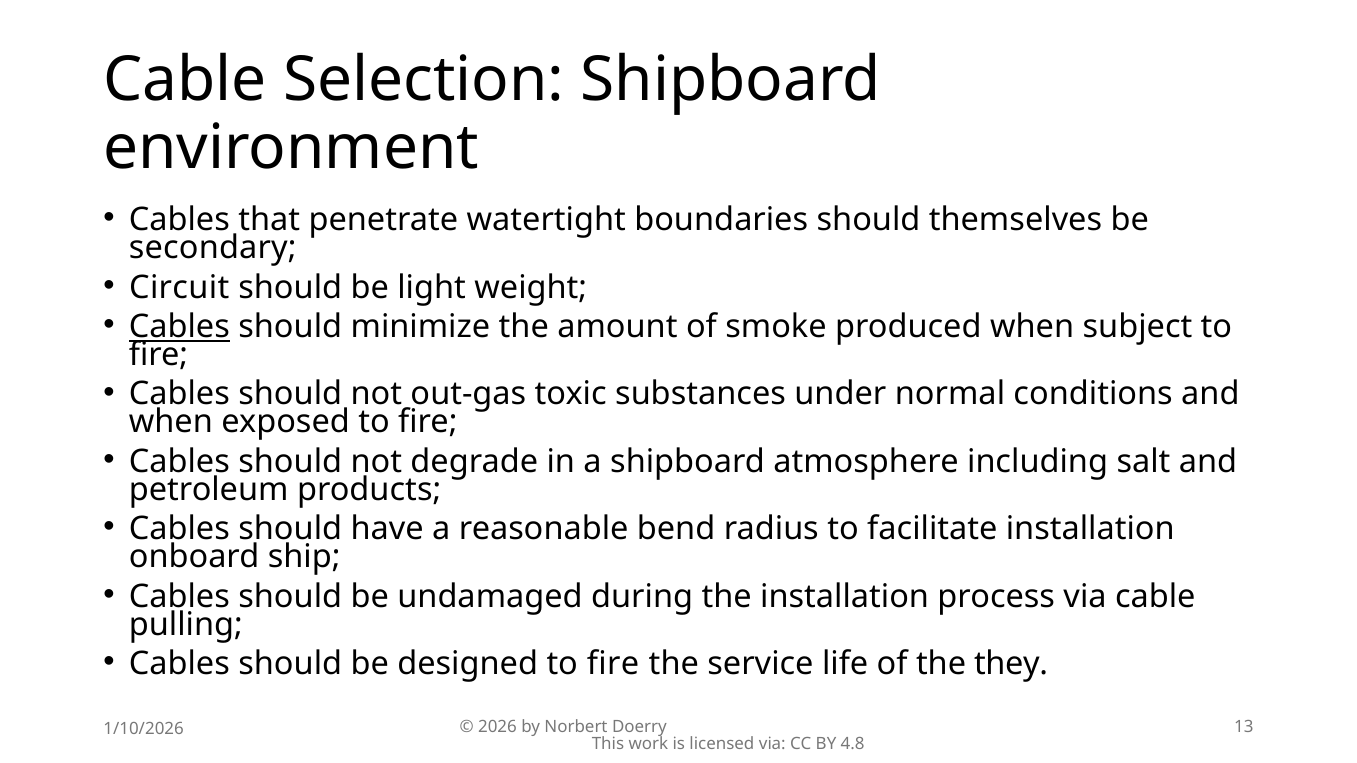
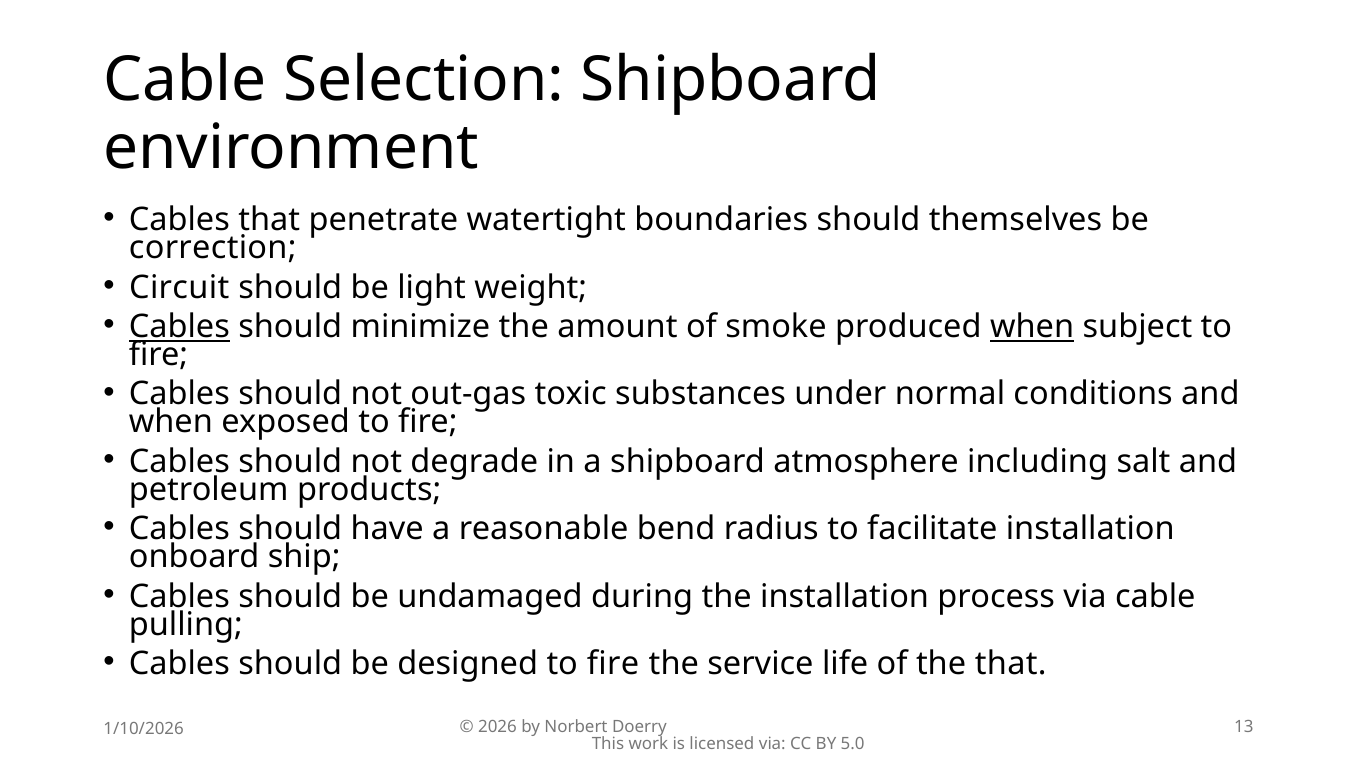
secondary: secondary -> correction
when at (1032, 327) underline: none -> present
the they: they -> that
4.8: 4.8 -> 5.0
